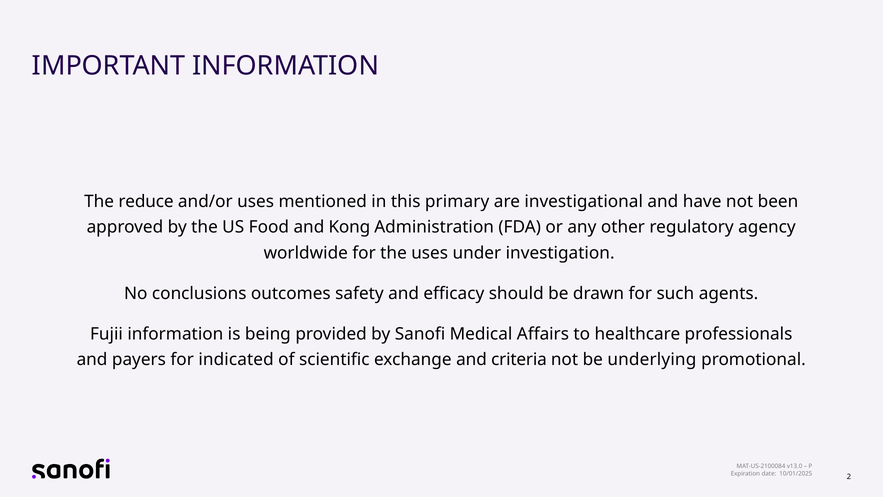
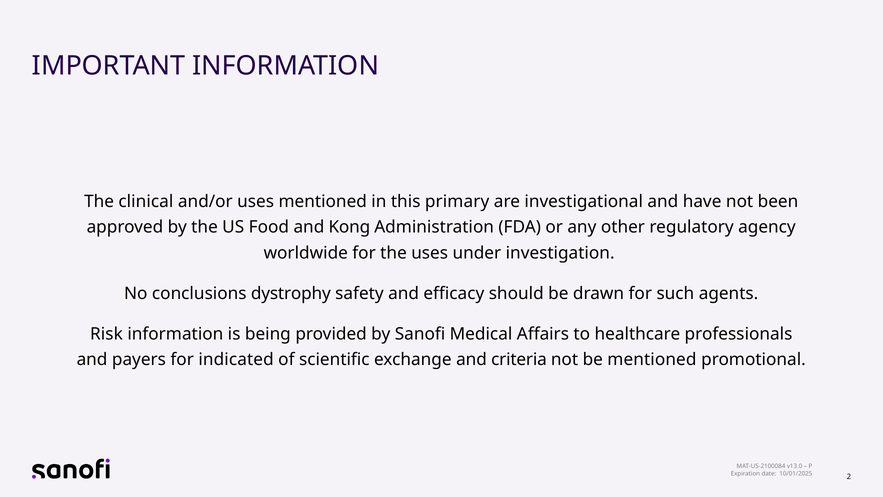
reduce: reduce -> clinical
outcomes: outcomes -> dystrophy
Fujii: Fujii -> Risk
be underlying: underlying -> mentioned
